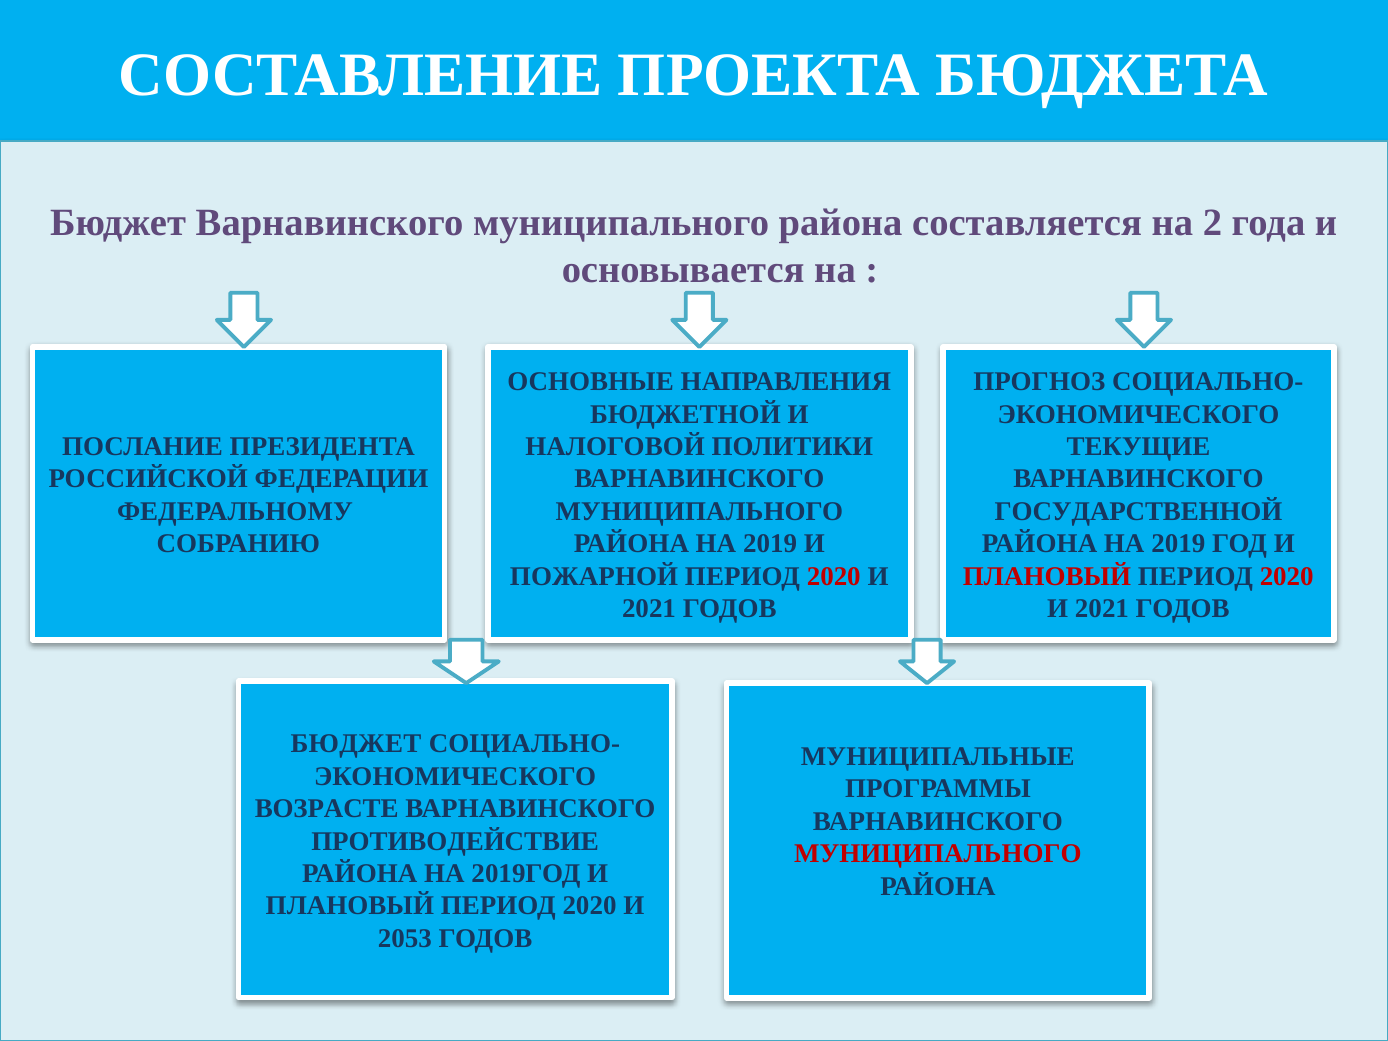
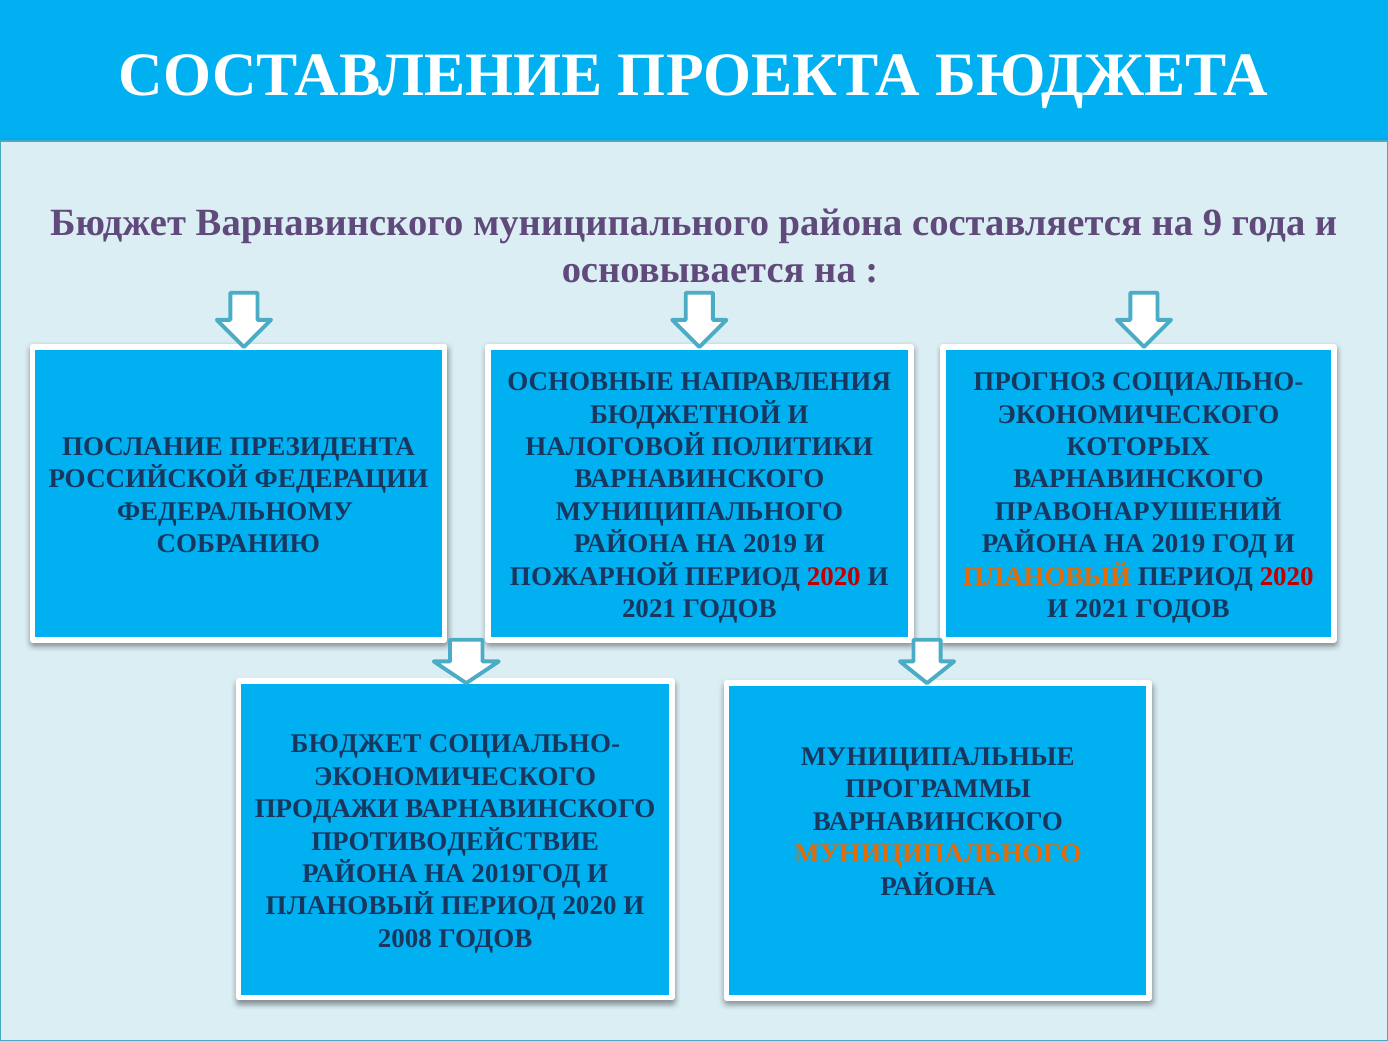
2: 2 -> 9
ТЕКУЩИЕ: ТЕКУЩИЕ -> КОТОРЫХ
ГОСУДАРСТВЕННОЙ: ГОСУДАРСТВЕННОЙ -> ПРАВОНАРУШЕНИЙ
ПЛАНОВЫЙ at (1047, 576) colour: red -> orange
ВОЗРАСТЕ: ВОЗРАСТЕ -> ПРОДАЖИ
МУНИЦИПАЛЬНОГО at (938, 854) colour: red -> orange
2053: 2053 -> 2008
